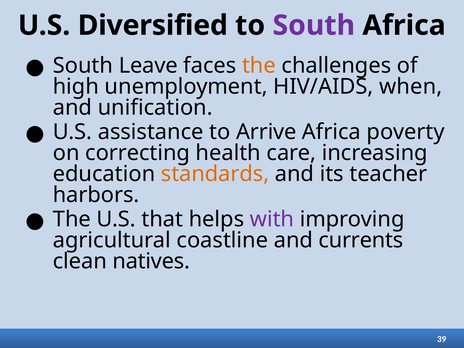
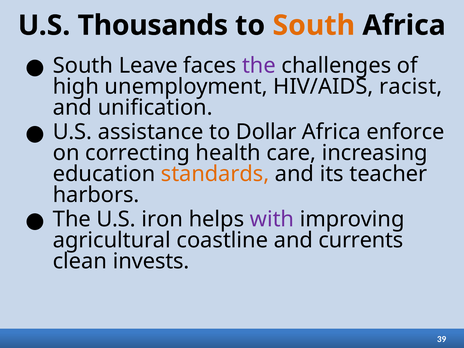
Diversified: Diversified -> Thousands
South at (314, 25) colour: purple -> orange
the at (259, 66) colour: orange -> purple
when: when -> racist
Arrive: Arrive -> Dollar
poverty: poverty -> enforce
that: that -> iron
natives: natives -> invests
